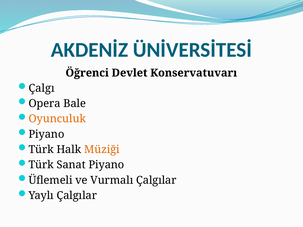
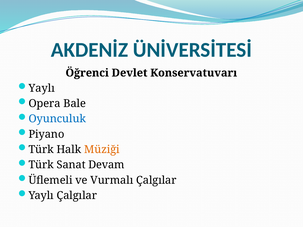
Çalgı at (42, 88): Çalgı -> Yaylı
Oyunculuk colour: orange -> blue
Sanat Piyano: Piyano -> Devam
